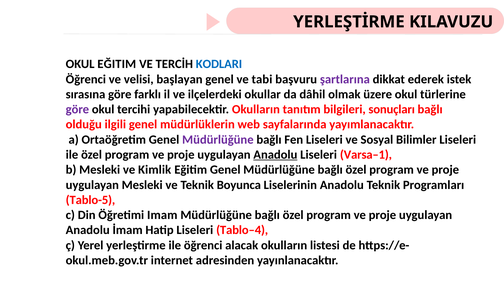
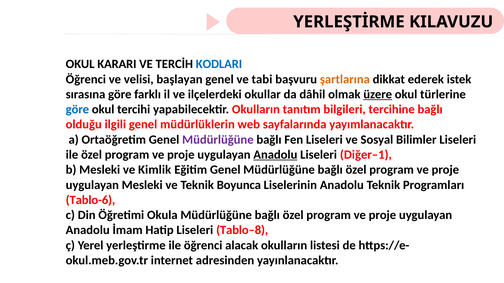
OKUL EĞITIM: EĞITIM -> KARARI
şartlarına colour: purple -> orange
üzere underline: none -> present
göre at (77, 110) colour: purple -> blue
sonuçları: sonuçları -> tercihine
Varsa–1: Varsa–1 -> Diğer–1
Tablo-5: Tablo-5 -> Tablo-6
Imam: Imam -> Okula
Tablo–4: Tablo–4 -> Tablo–8
